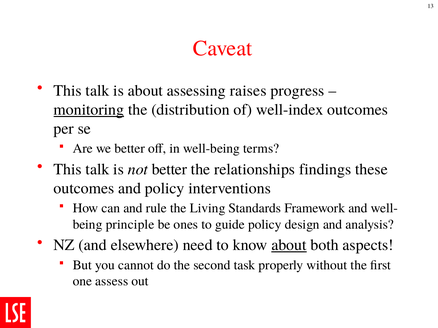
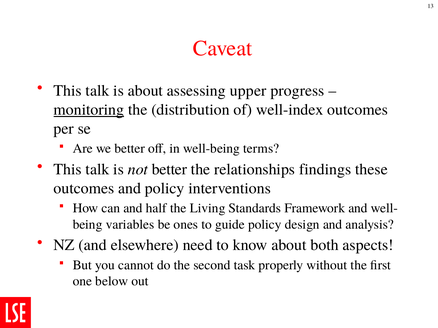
raises: raises -> upper
rule: rule -> half
principle: principle -> variables
about at (289, 245) underline: present -> none
assess: assess -> below
